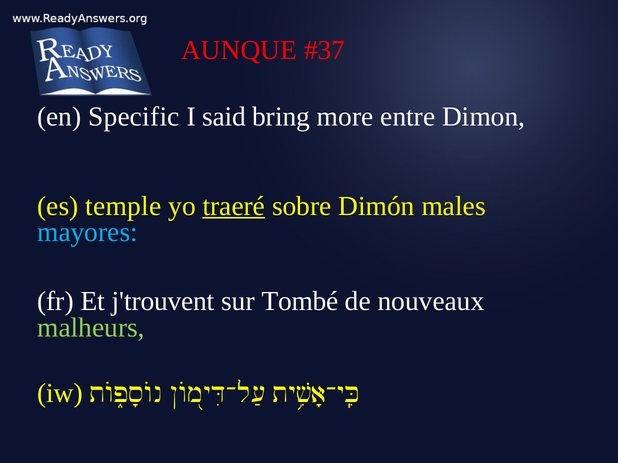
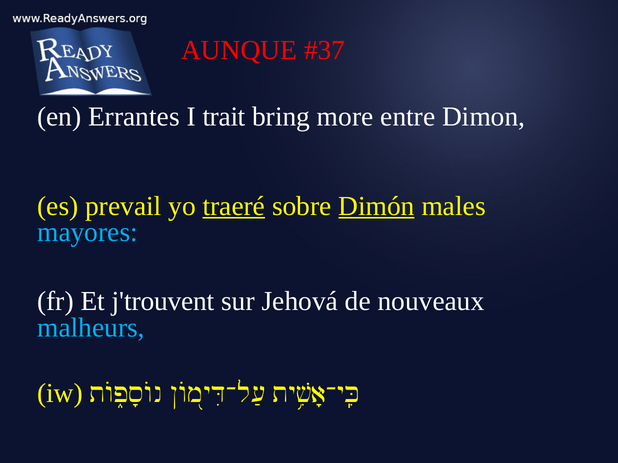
Specific: Specific -> Errantes
said: said -> trait
temple: temple -> prevail
Dimón underline: none -> present
Tombé: Tombé -> Jehová
malheurs colour: light green -> light blue
